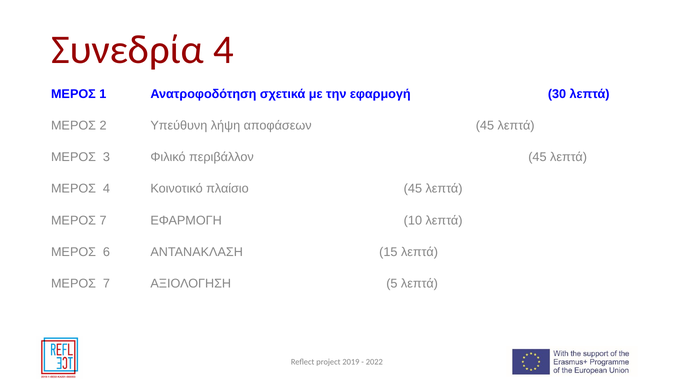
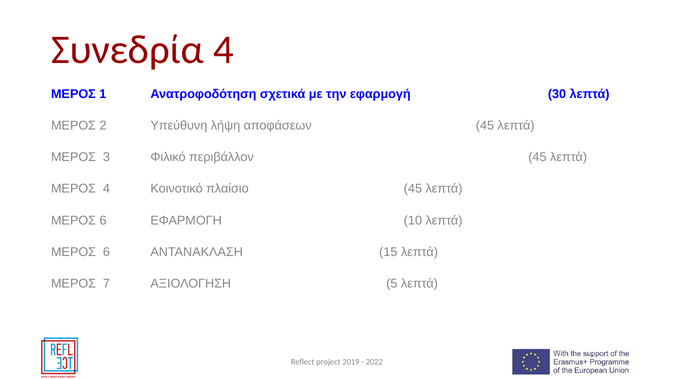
7 at (103, 220): 7 -> 6
